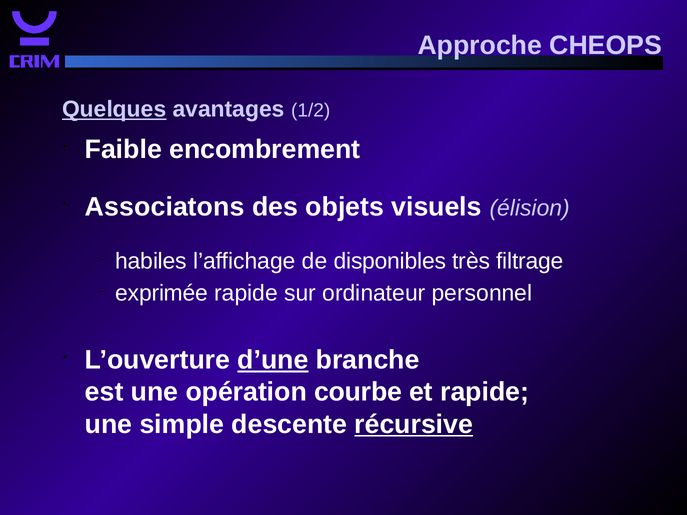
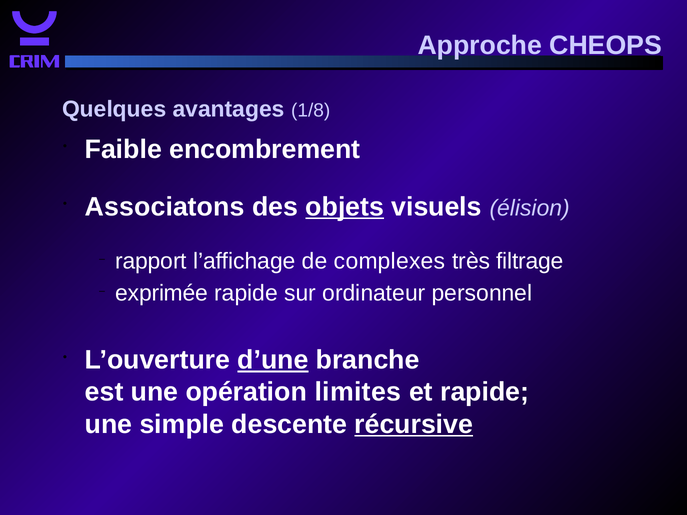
Quelques underline: present -> none
1/2: 1/2 -> 1/8
objets underline: none -> present
habiles: habiles -> rapport
disponibles: disponibles -> complexes
courbe: courbe -> limites
